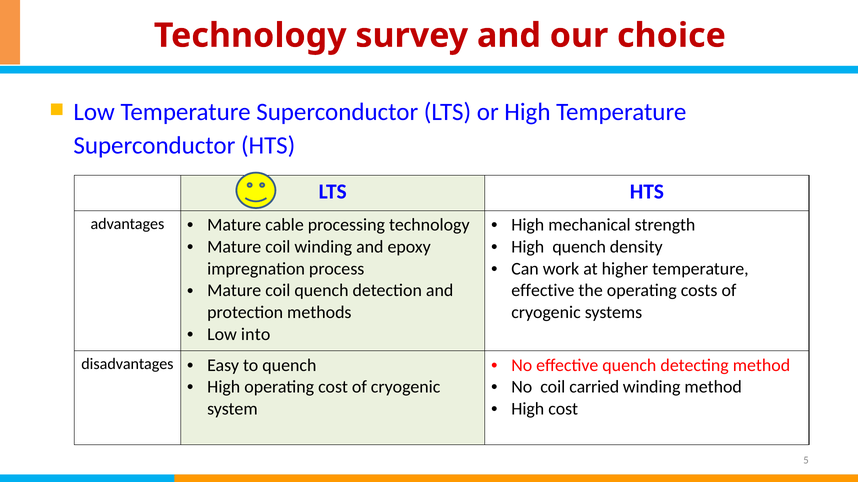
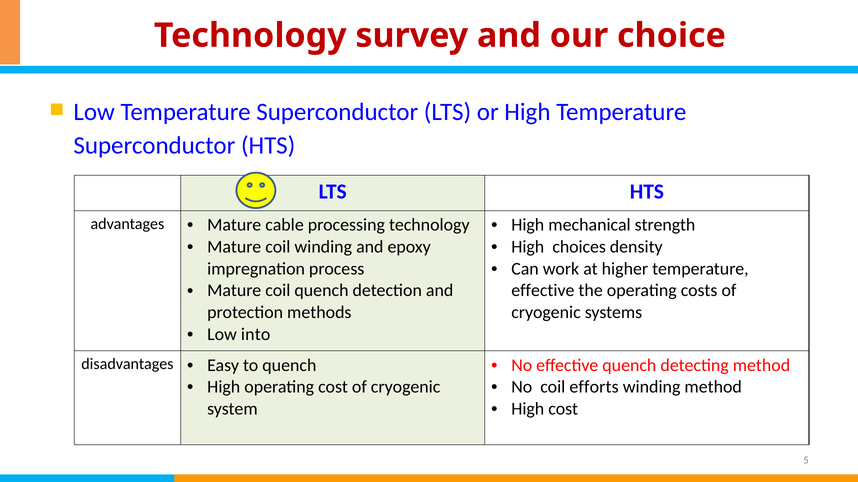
High quench: quench -> choices
carried: carried -> efforts
